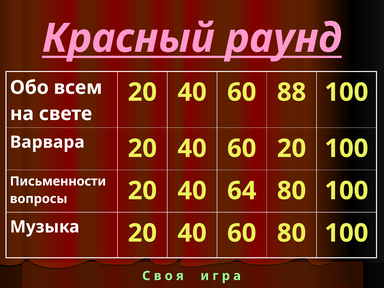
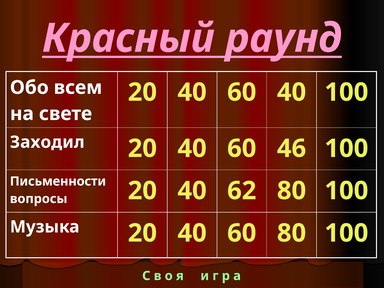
60 88: 88 -> 40
Варвара: Варвара -> Заходил
60 20: 20 -> 46
64: 64 -> 62
